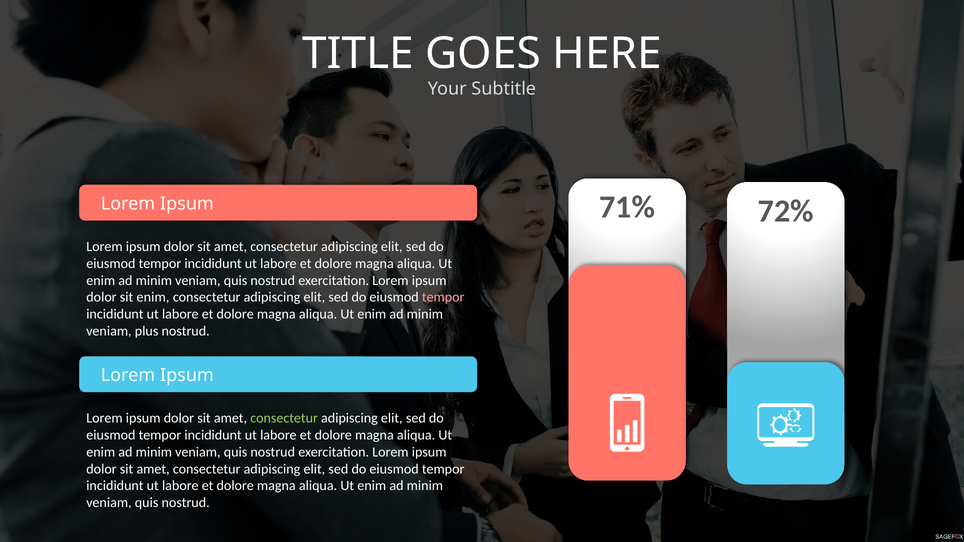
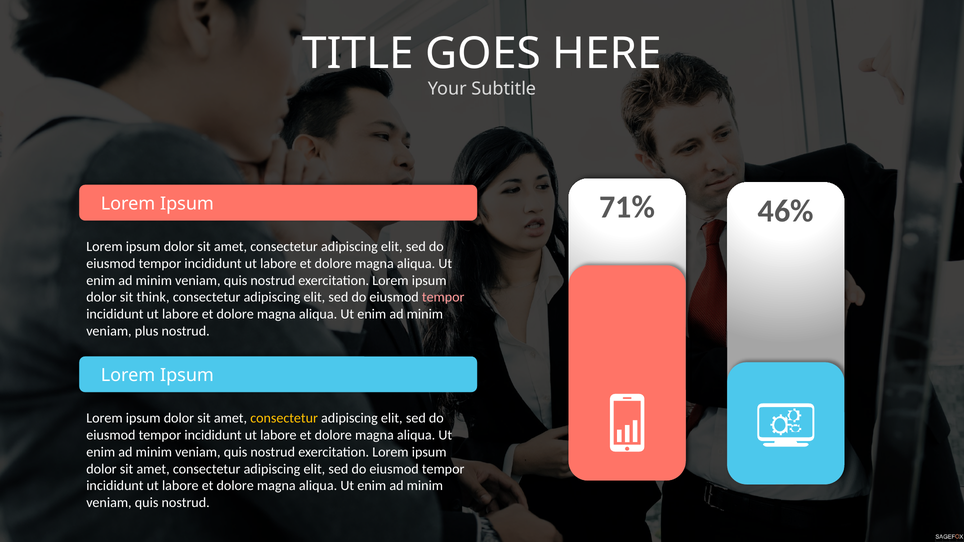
72%: 72% -> 46%
sit enim: enim -> think
consectetur at (284, 419) colour: light green -> yellow
